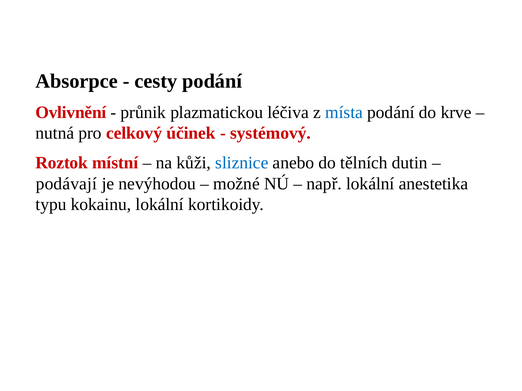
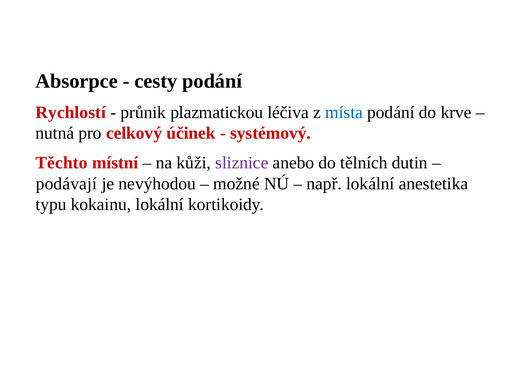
Ovlivnění: Ovlivnění -> Rychlostí
Roztok: Roztok -> Těchto
sliznice colour: blue -> purple
